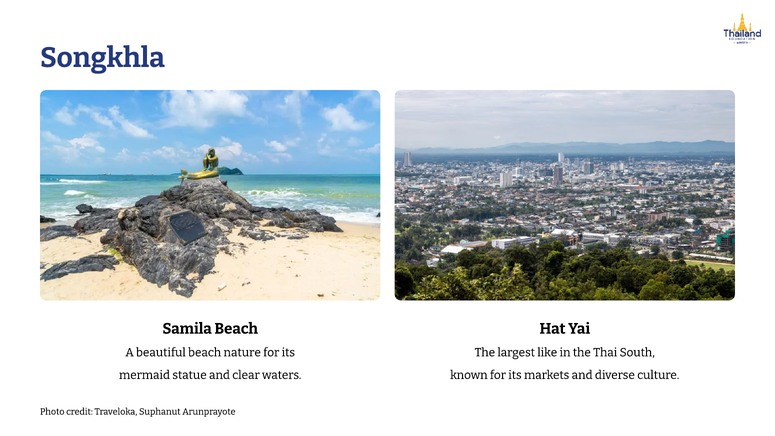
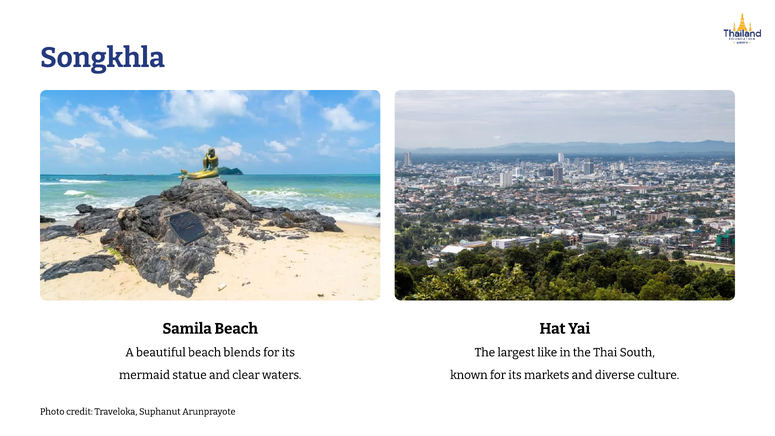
nature: nature -> blends
